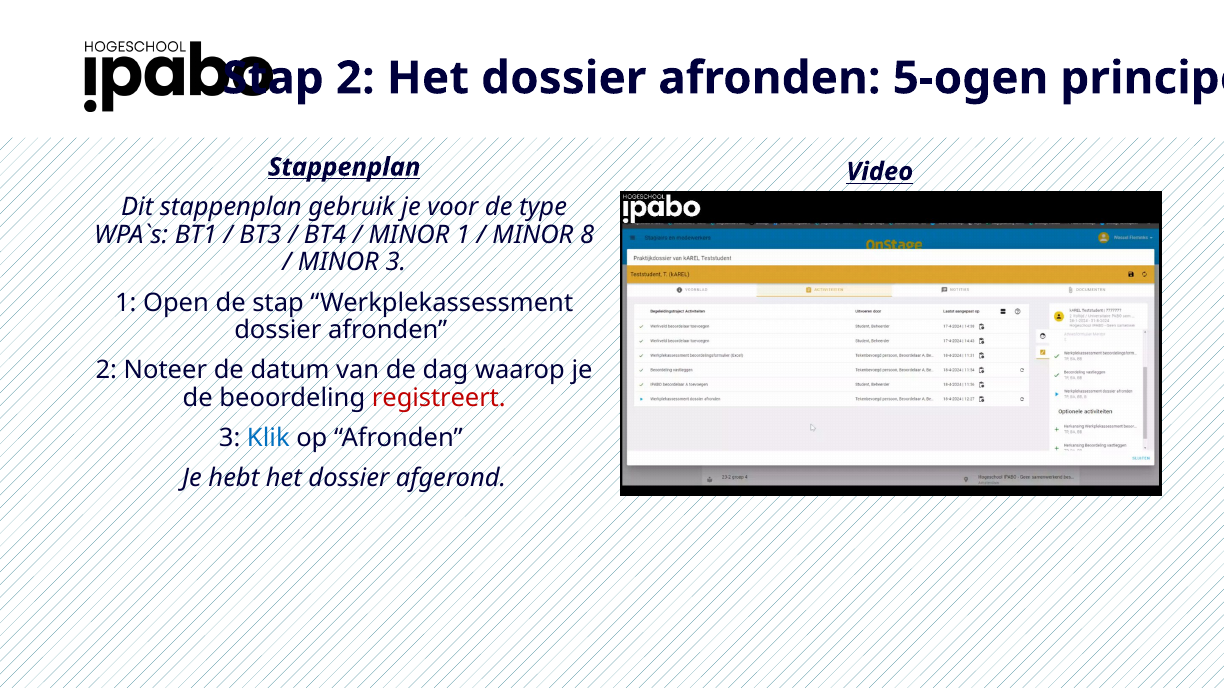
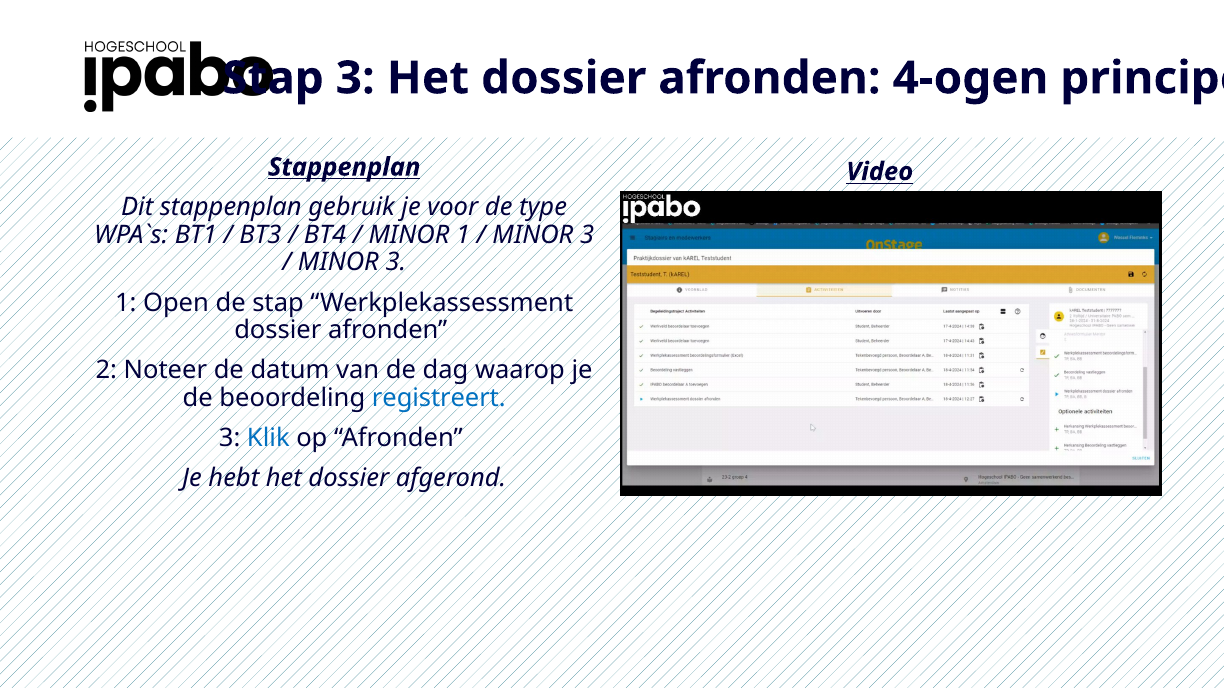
Stap 2: 2 -> 3
5-ogen: 5-ogen -> 4-ogen
8 at (587, 235): 8 -> 3
registreert colour: red -> blue
